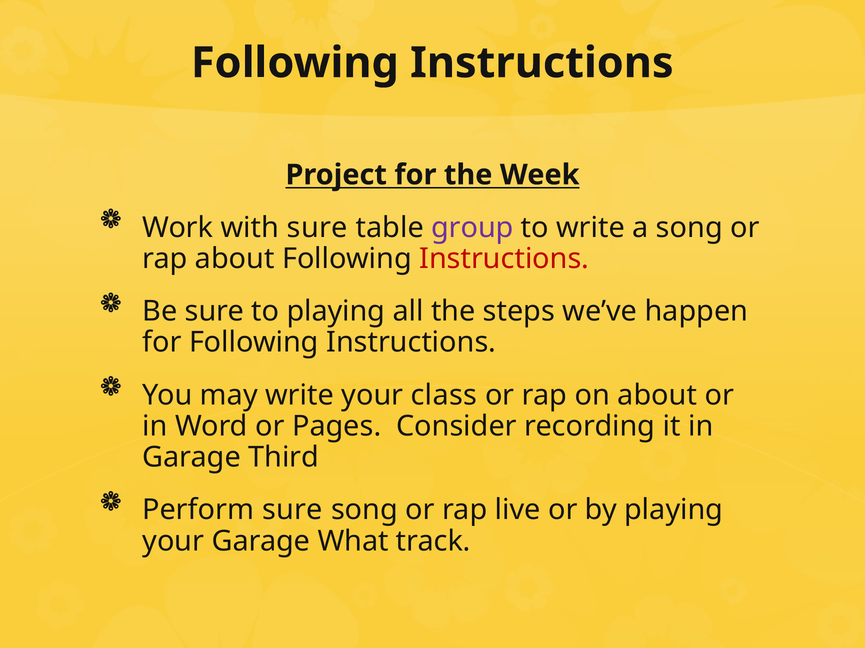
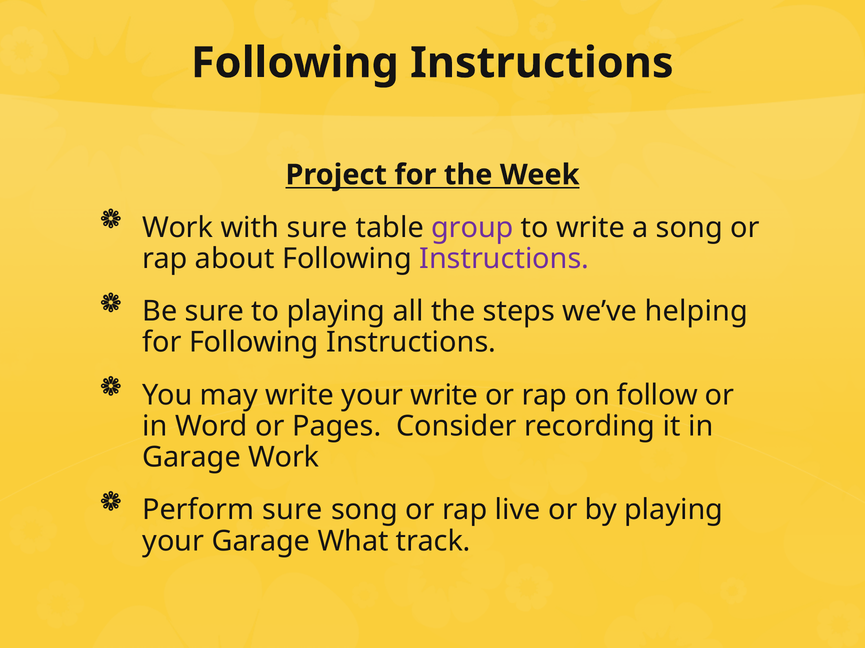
Instructions at (504, 259) colour: red -> purple
happen: happen -> helping
your class: class -> write
on about: about -> follow
Garage Third: Third -> Work
